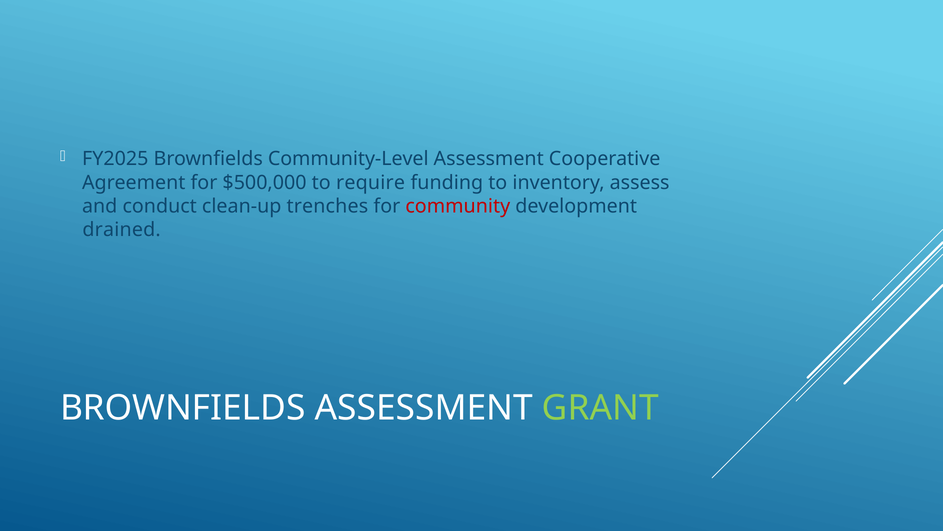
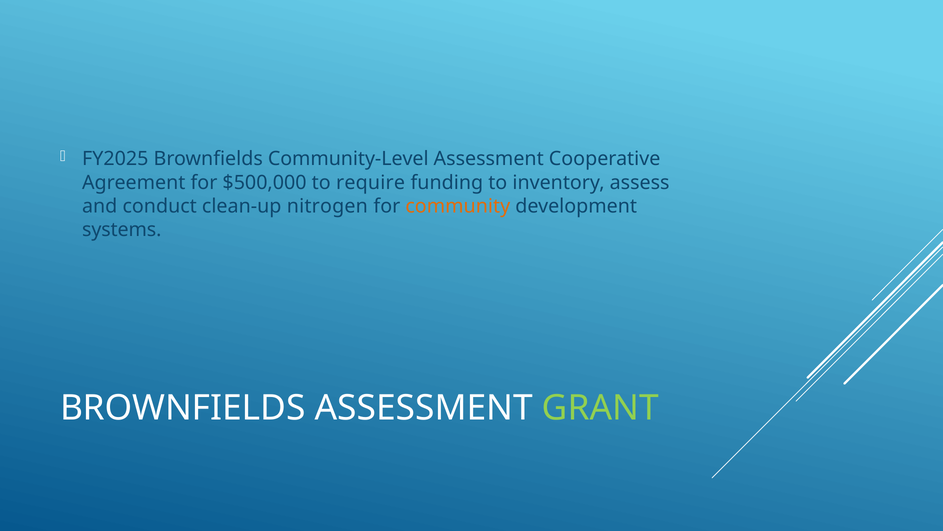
trenches: trenches -> nitrogen
community colour: red -> orange
drained: drained -> systems
